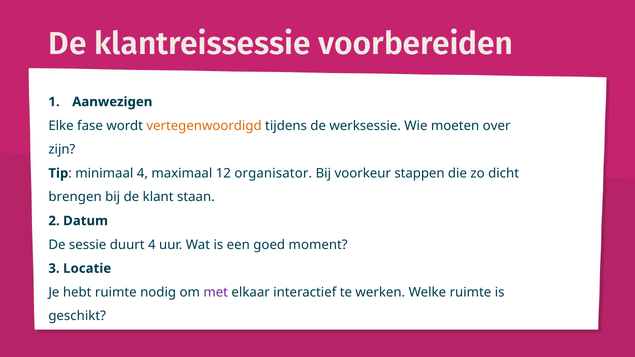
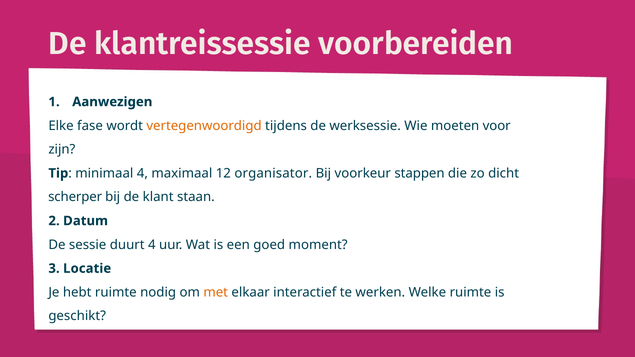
over: over -> voor
brengen: brengen -> scherper
met colour: purple -> orange
